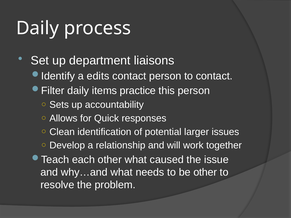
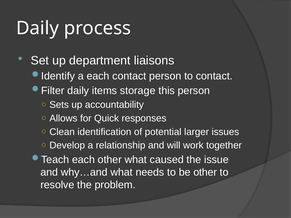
a edits: edits -> each
practice: practice -> storage
